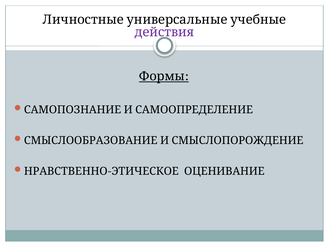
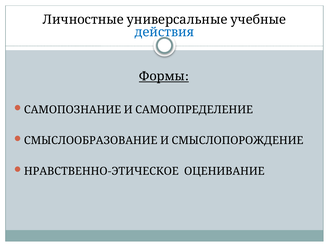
действия colour: purple -> blue
